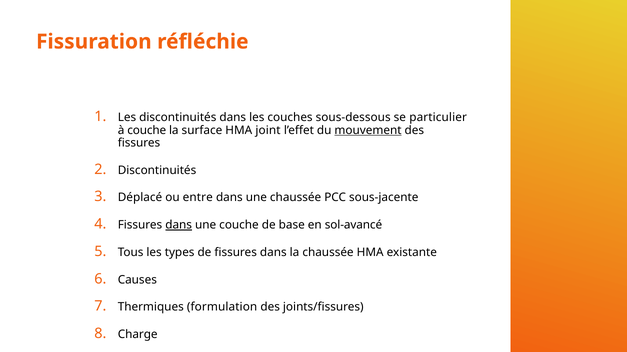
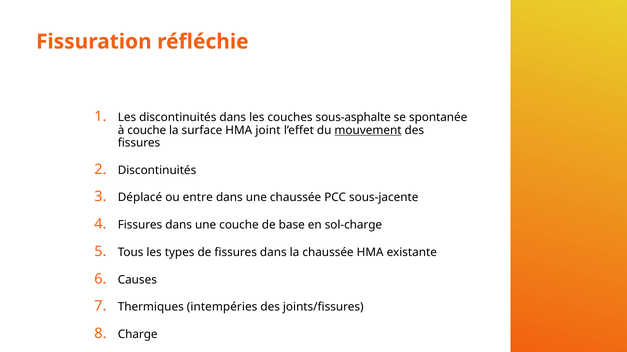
sous-dessous: sous-dessous -> sous-asphalte
particulier: particulier -> spontanée
dans at (179, 225) underline: present -> none
sol-avancé: sol-avancé -> sol-charge
formulation: formulation -> intempéries
